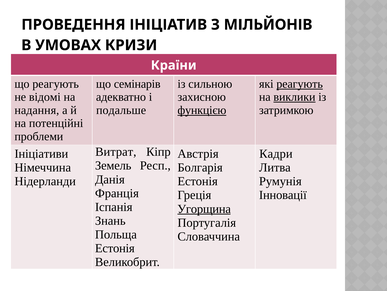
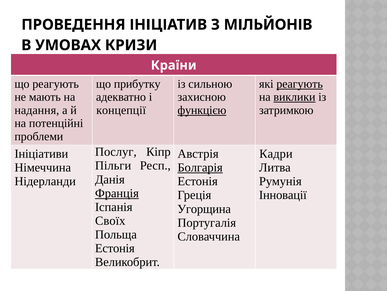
семінарів: семінарів -> прибутку
відомі: відомі -> мають
подальше: подальше -> концепції
Витрат: Витрат -> Послуг
Земель: Земель -> Пільги
Болгарія underline: none -> present
Франція underline: none -> present
Угорщина underline: present -> none
Знань: Знань -> Своїх
